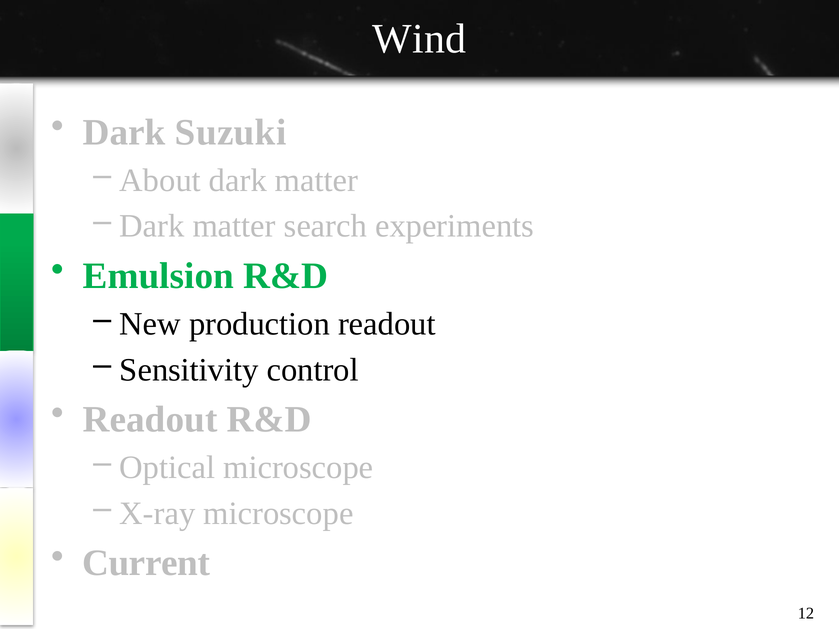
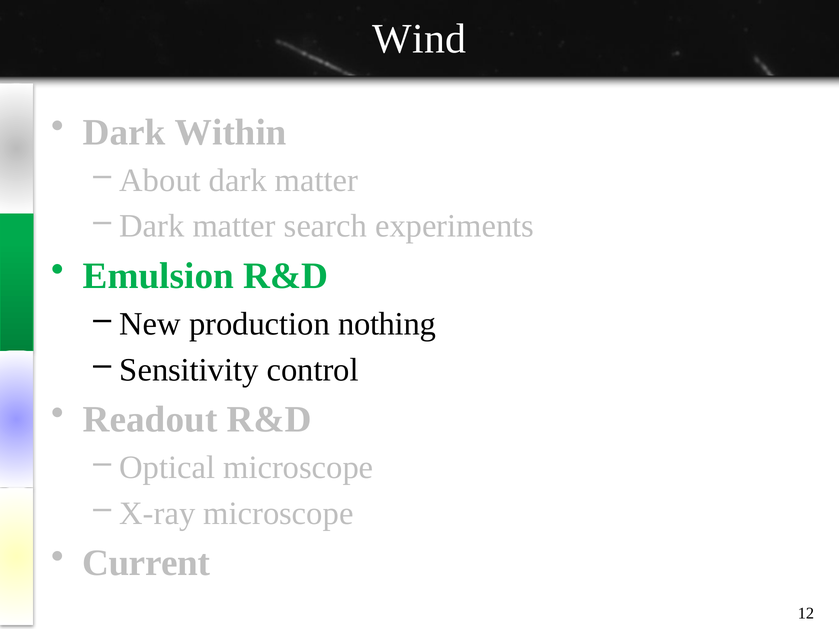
Suzuki: Suzuki -> Within
production readout: readout -> nothing
